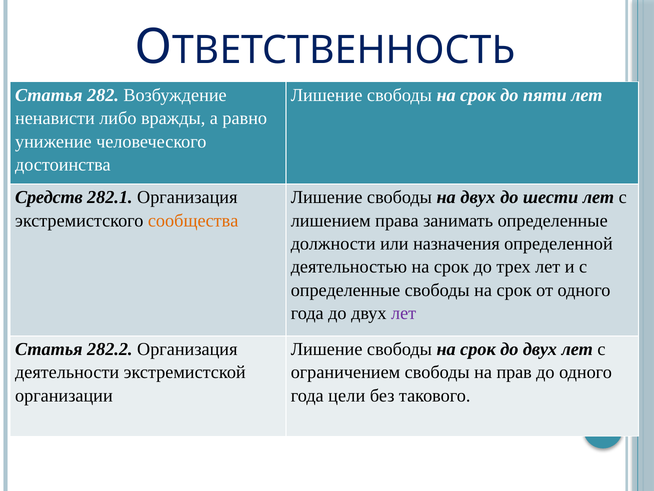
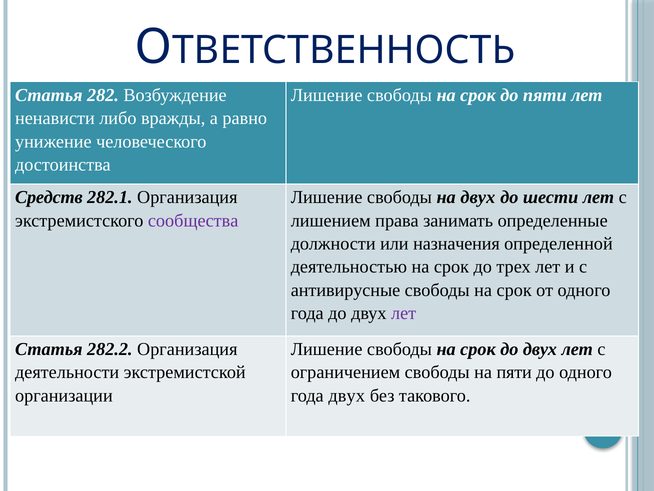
сообщества colour: orange -> purple
определенные at (346, 290): определенные -> антивирусные
на прав: прав -> пяти
года цели: цели -> двух
